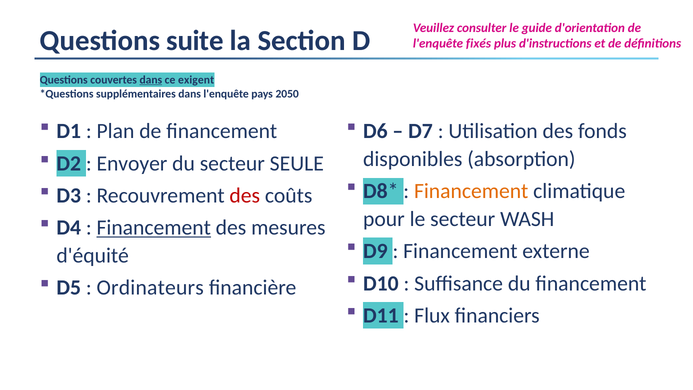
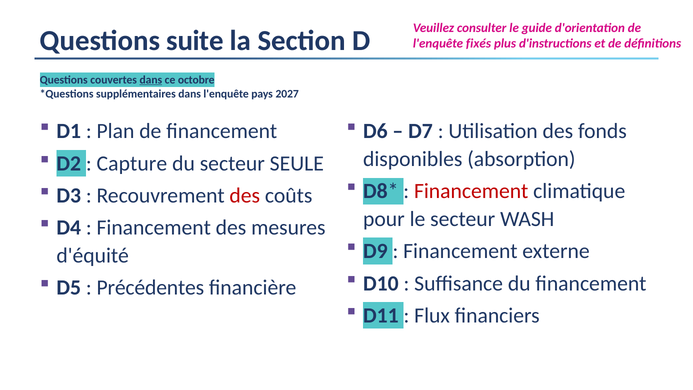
exigent: exigent -> octobre
2050: 2050 -> 2027
Envoyer: Envoyer -> Capture
Financement at (471, 191) colour: orange -> red
Financement at (154, 228) underline: present -> none
Ordinateurs: Ordinateurs -> Précédentes
